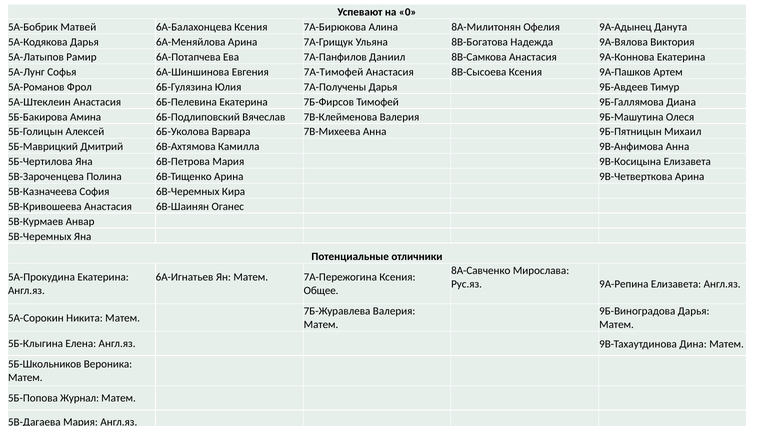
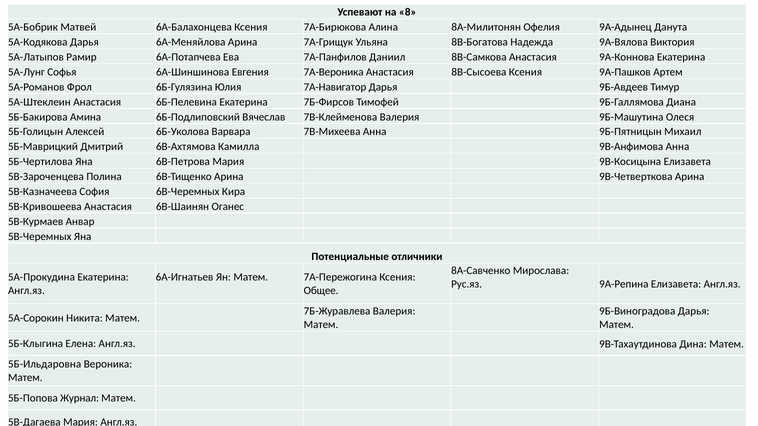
0: 0 -> 8
7А-Тимофей: 7А-Тимофей -> 7А-Вероника
7А-Получены: 7А-Получены -> 7А-Навигатор
5Б-Школьников: 5Б-Школьников -> 5Б-Ильдаровна
